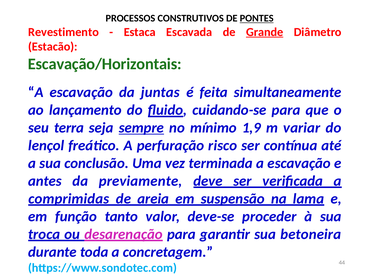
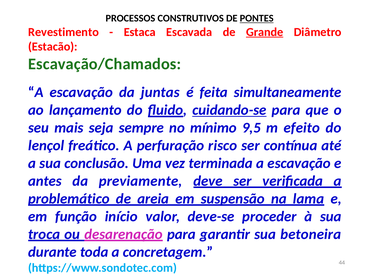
Escavação/Horizontais: Escavação/Horizontais -> Escavação/Chamados
cuidando-se underline: none -> present
terra: terra -> mais
sempre underline: present -> none
1,9: 1,9 -> 9,5
variar: variar -> efeito
comprimidas: comprimidas -> problemático
tanto: tanto -> início
